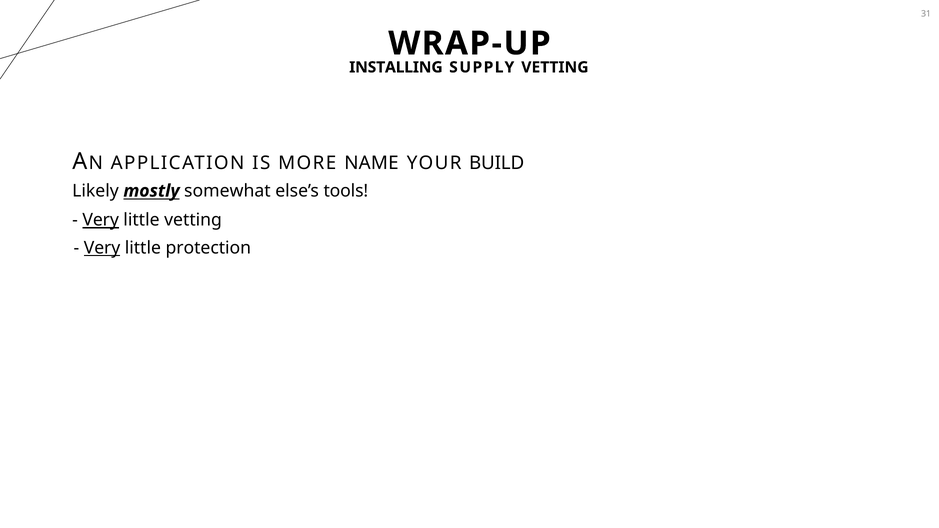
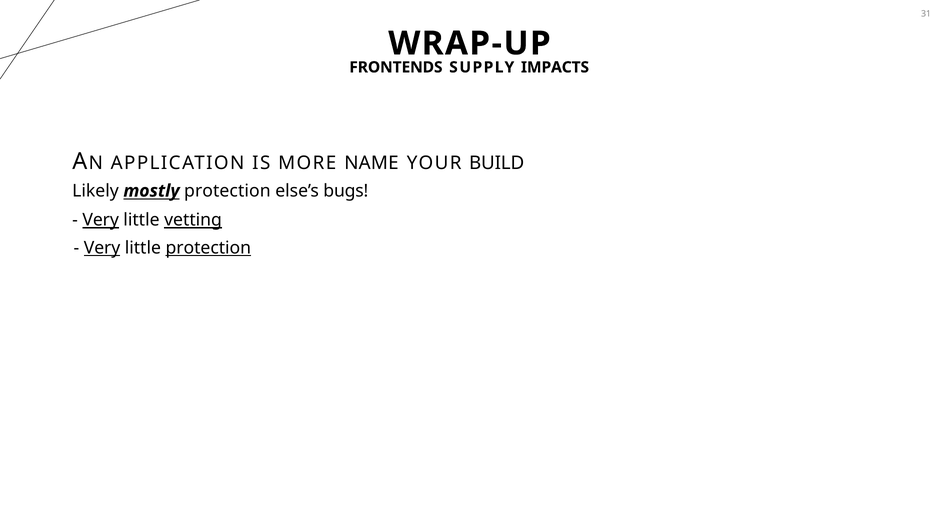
INSTALLING: INSTALLING -> FRONTENDS
VETTING at (555, 67): VETTING -> IMPACTS
mostly somewhat: somewhat -> protection
tools: tools -> bugs
vetting at (193, 220) underline: none -> present
protection at (208, 248) underline: none -> present
